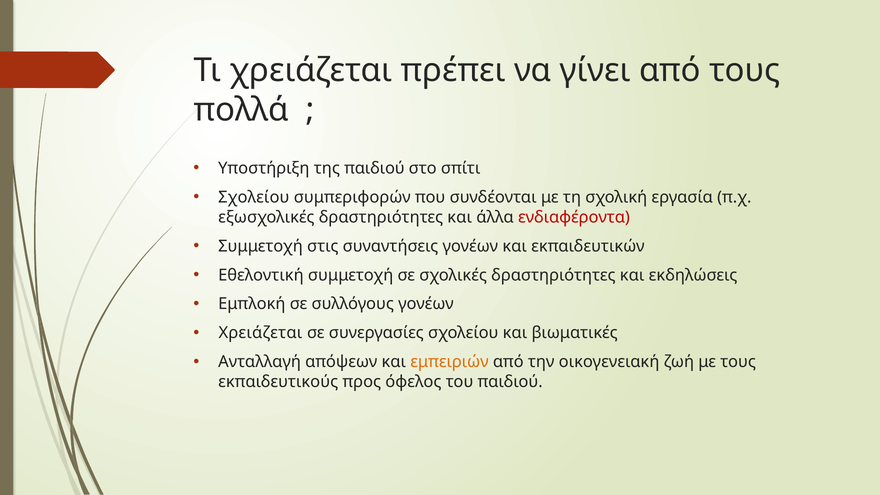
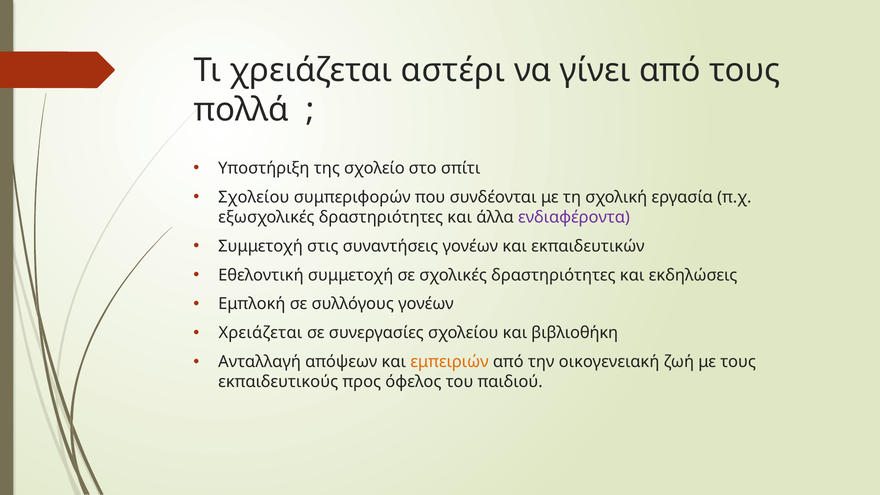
πρέπει: πρέπει -> αστέρι
της παιδιού: παιδιού -> σχολείο
ενδιαφέροντα colour: red -> purple
βιωματικές: βιωματικές -> βιβλιοθήκη
